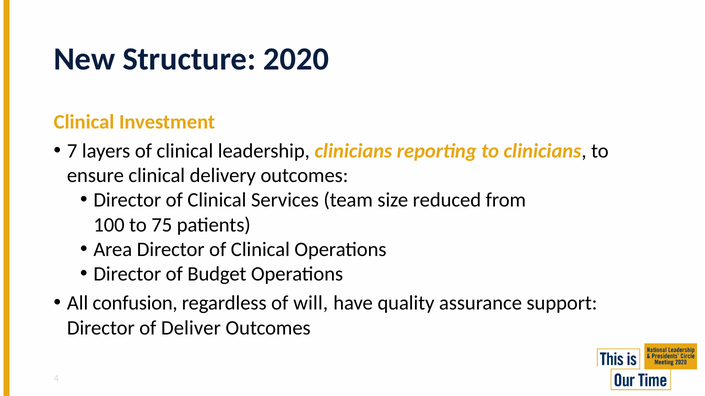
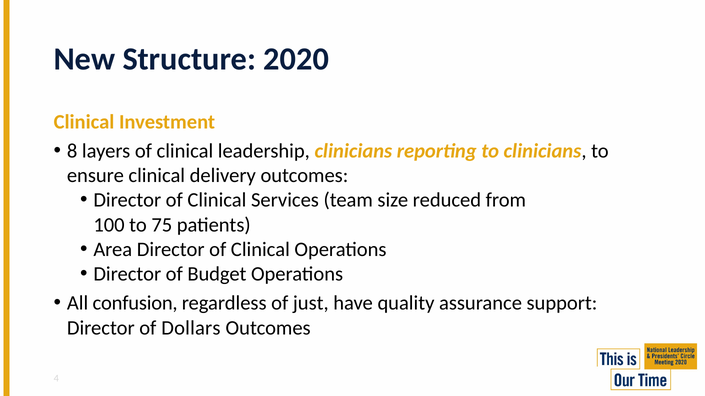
7: 7 -> 8
will: will -> just
Deliver: Deliver -> Dollars
